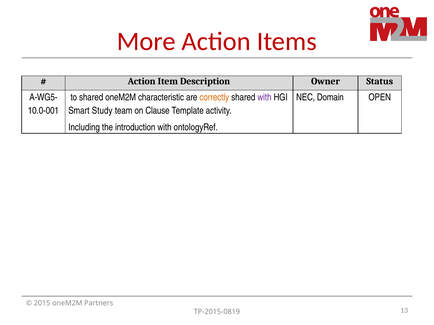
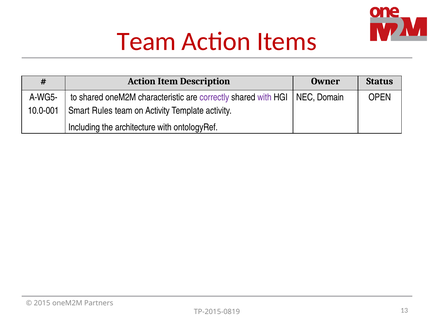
More at (146, 42): More -> Team
correctly colour: orange -> purple
Study: Study -> Rules
on Clause: Clause -> Activity
introduction: introduction -> architecture
